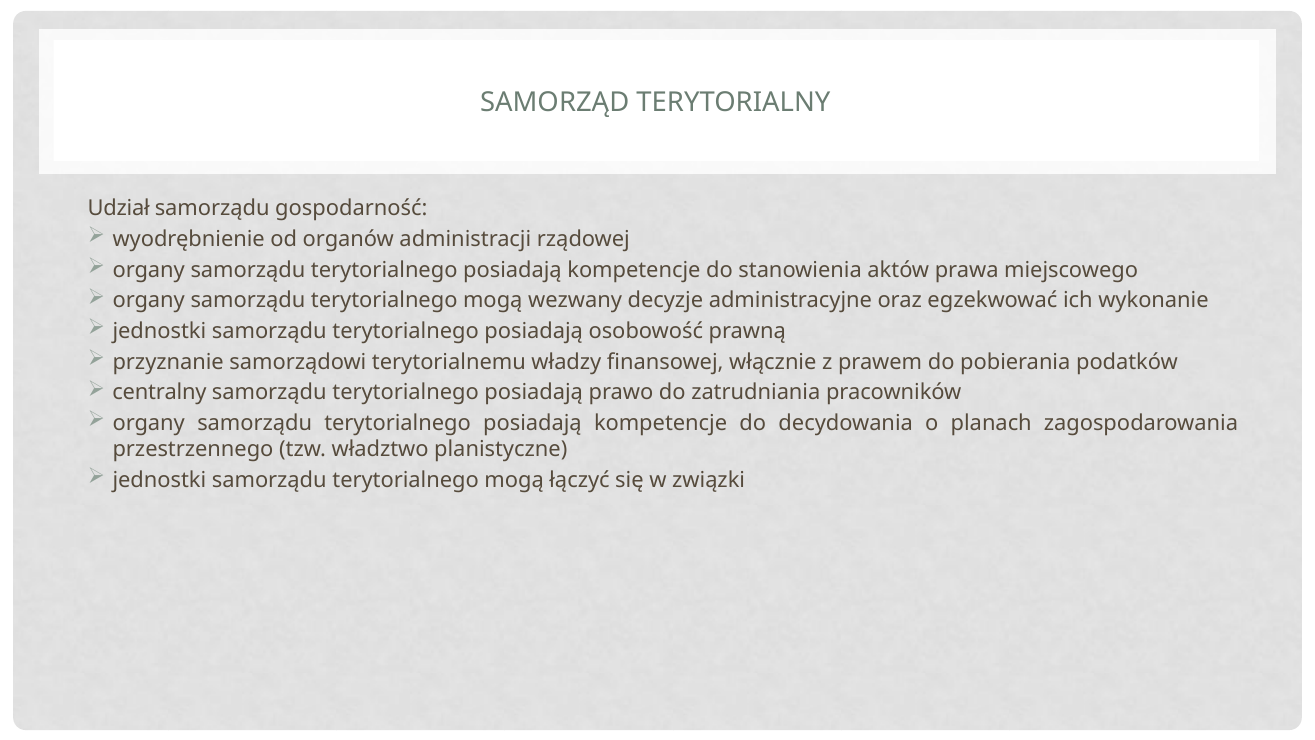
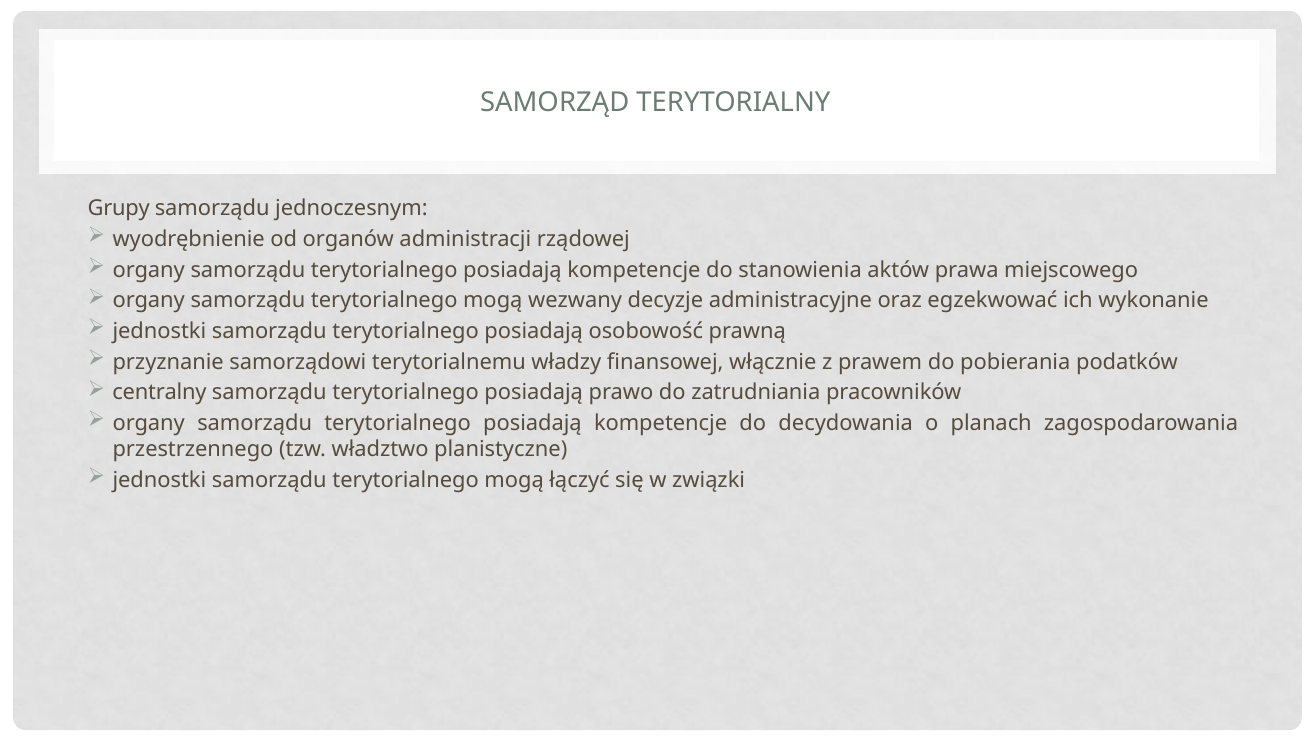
Udział: Udział -> Grupy
gospodarność: gospodarność -> jednoczesnym
